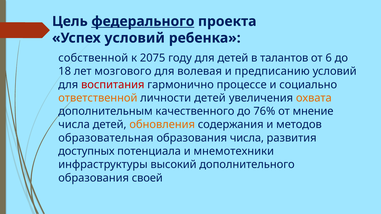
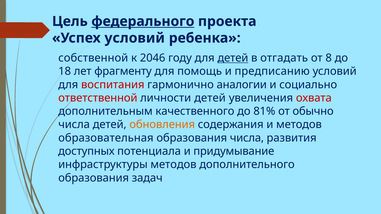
2075: 2075 -> 2046
детей at (233, 58) underline: none -> present
талантов: талантов -> отгадать
6: 6 -> 8
мозгового: мозгового -> фрагменту
волевая: волевая -> помощь
процессе: процессе -> аналогии
ответственной colour: orange -> red
охвата colour: orange -> red
76%: 76% -> 81%
мнение: мнение -> обычно
мнемотехники: мнемотехники -> придумывание
инфраструктуры высокий: высокий -> методов
своей: своей -> задач
